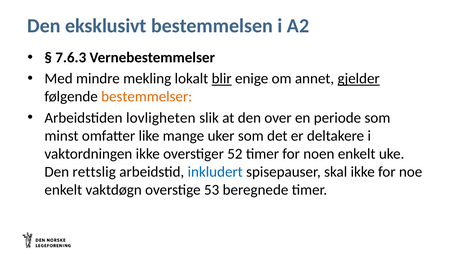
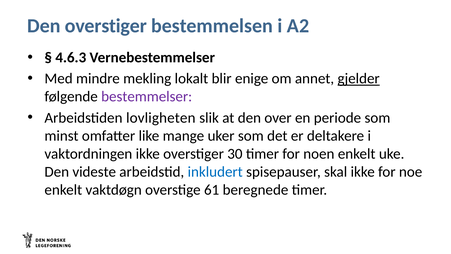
Den eksklusivt: eksklusivt -> overstiger
7.6.3: 7.6.3 -> 4.6.3
blir underline: present -> none
bestemmelser colour: orange -> purple
52: 52 -> 30
rettslig: rettslig -> videste
53: 53 -> 61
